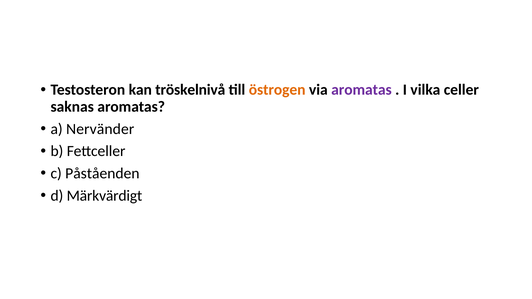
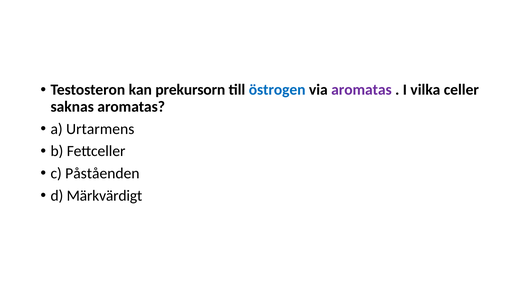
tröskelnivå: tröskelnivå -> prekursorn
östrogen colour: orange -> blue
Nervänder: Nervänder -> Urtarmens
